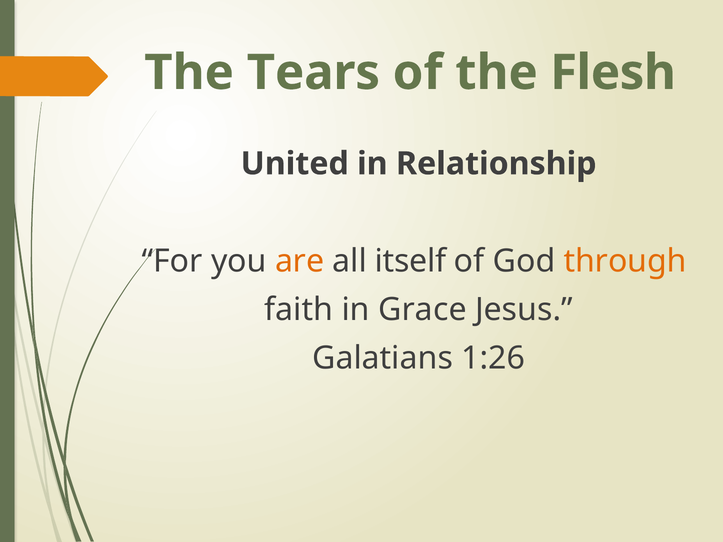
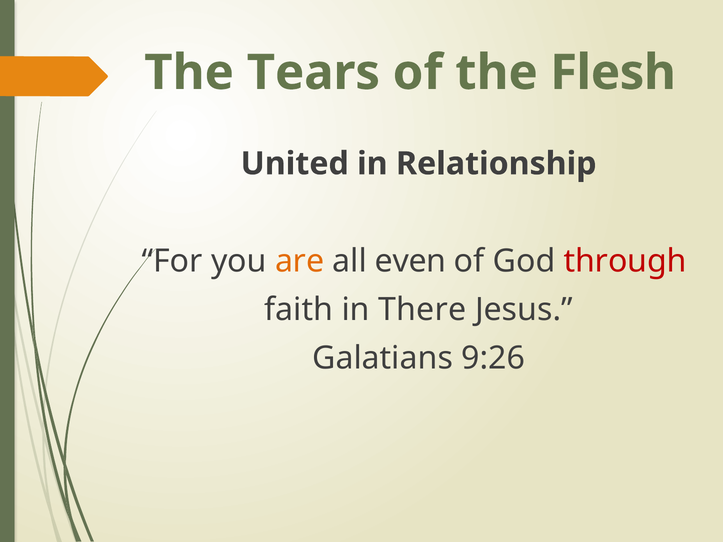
itself: itself -> even
through colour: orange -> red
Grace: Grace -> There
1:26: 1:26 -> 9:26
